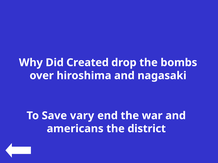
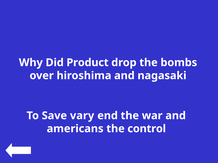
Created: Created -> Product
district: district -> control
